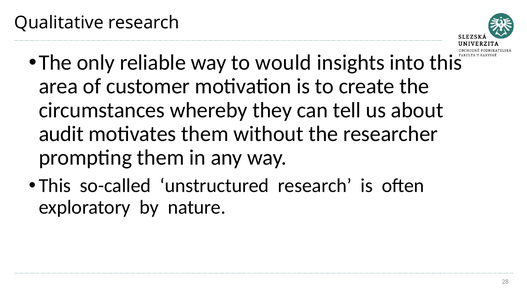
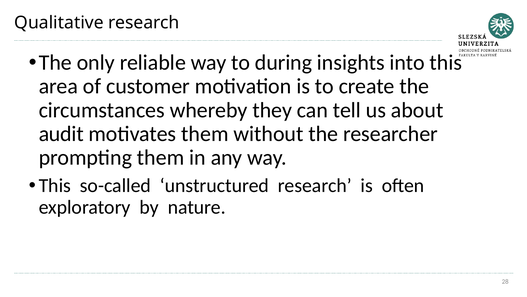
would: would -> during
